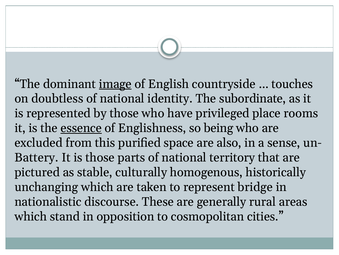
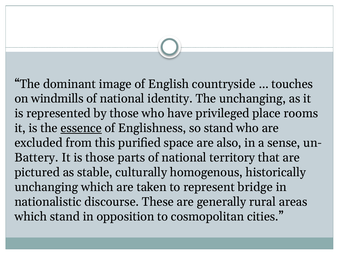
image underline: present -> none
doubtless: doubtless -> windmills
The subordinate: subordinate -> unchanging
so being: being -> stand
